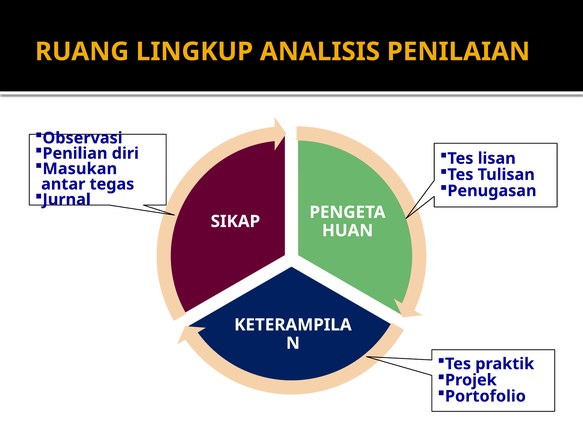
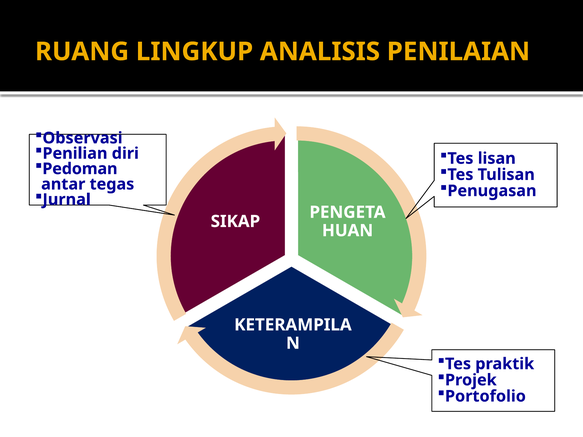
Masukan: Masukan -> Pedoman
